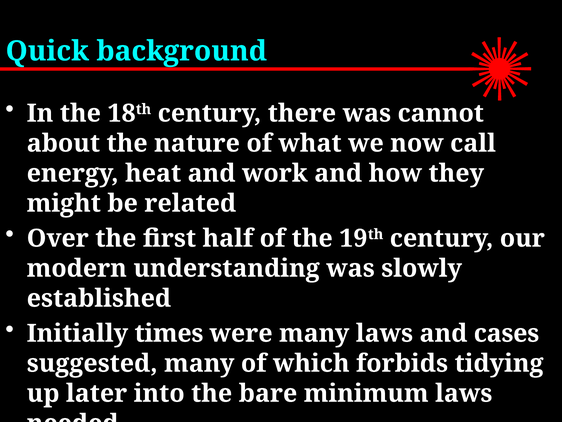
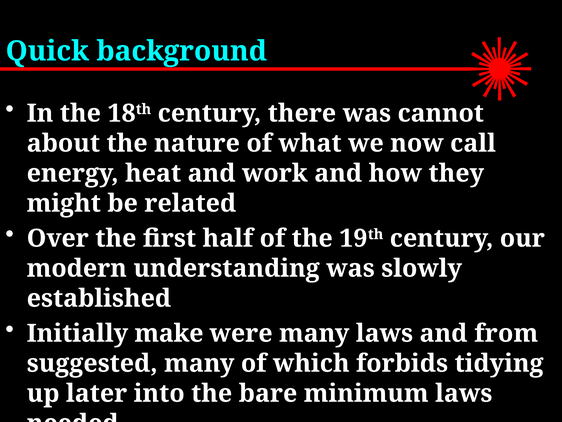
times: times -> make
cases: cases -> from
